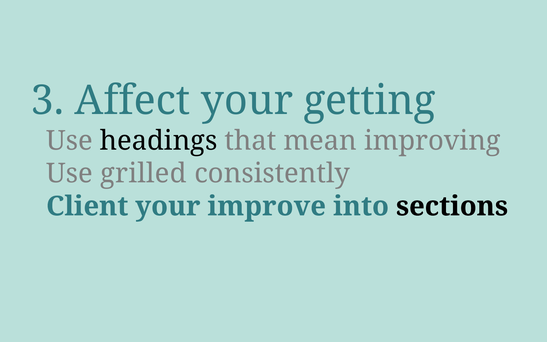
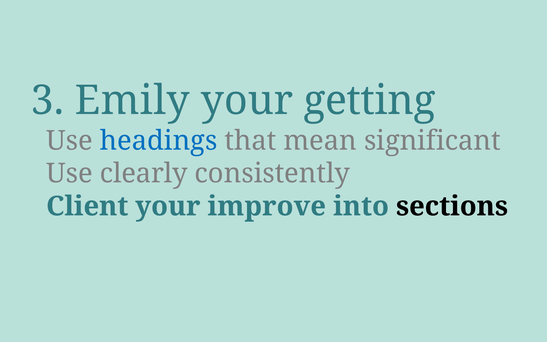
Affect: Affect -> Emily
headings colour: black -> blue
improving: improving -> significant
grilled: grilled -> clearly
